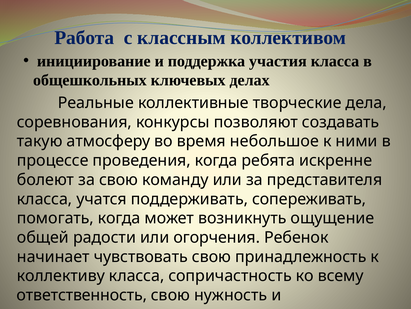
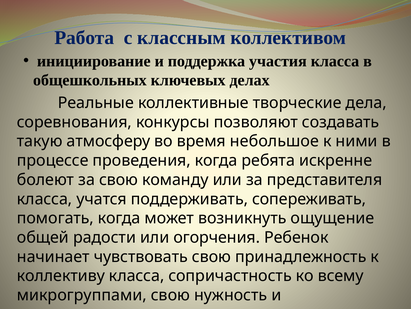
ответственность: ответственность -> микрогруппами
